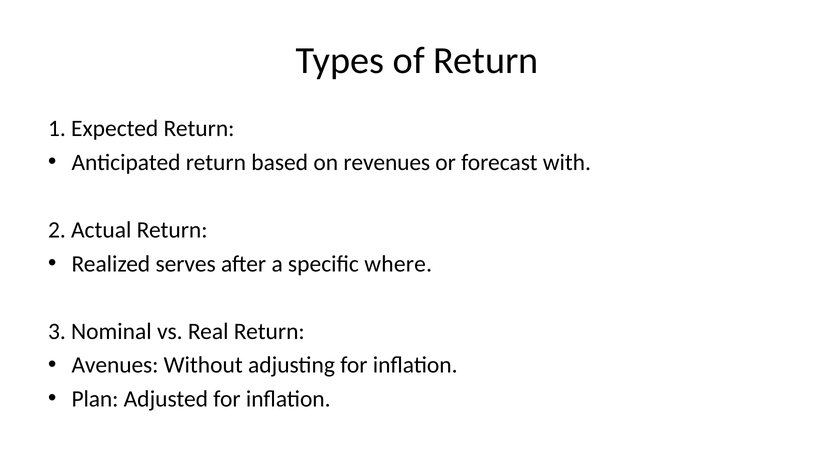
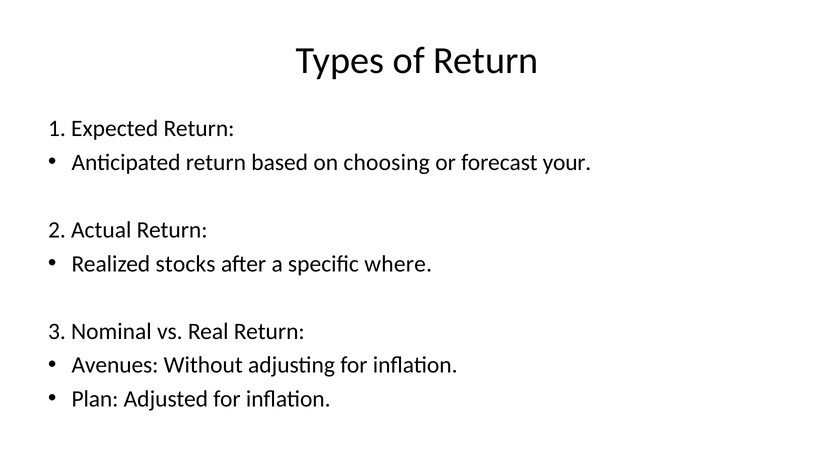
revenues: revenues -> choosing
with: with -> your
serves: serves -> stocks
